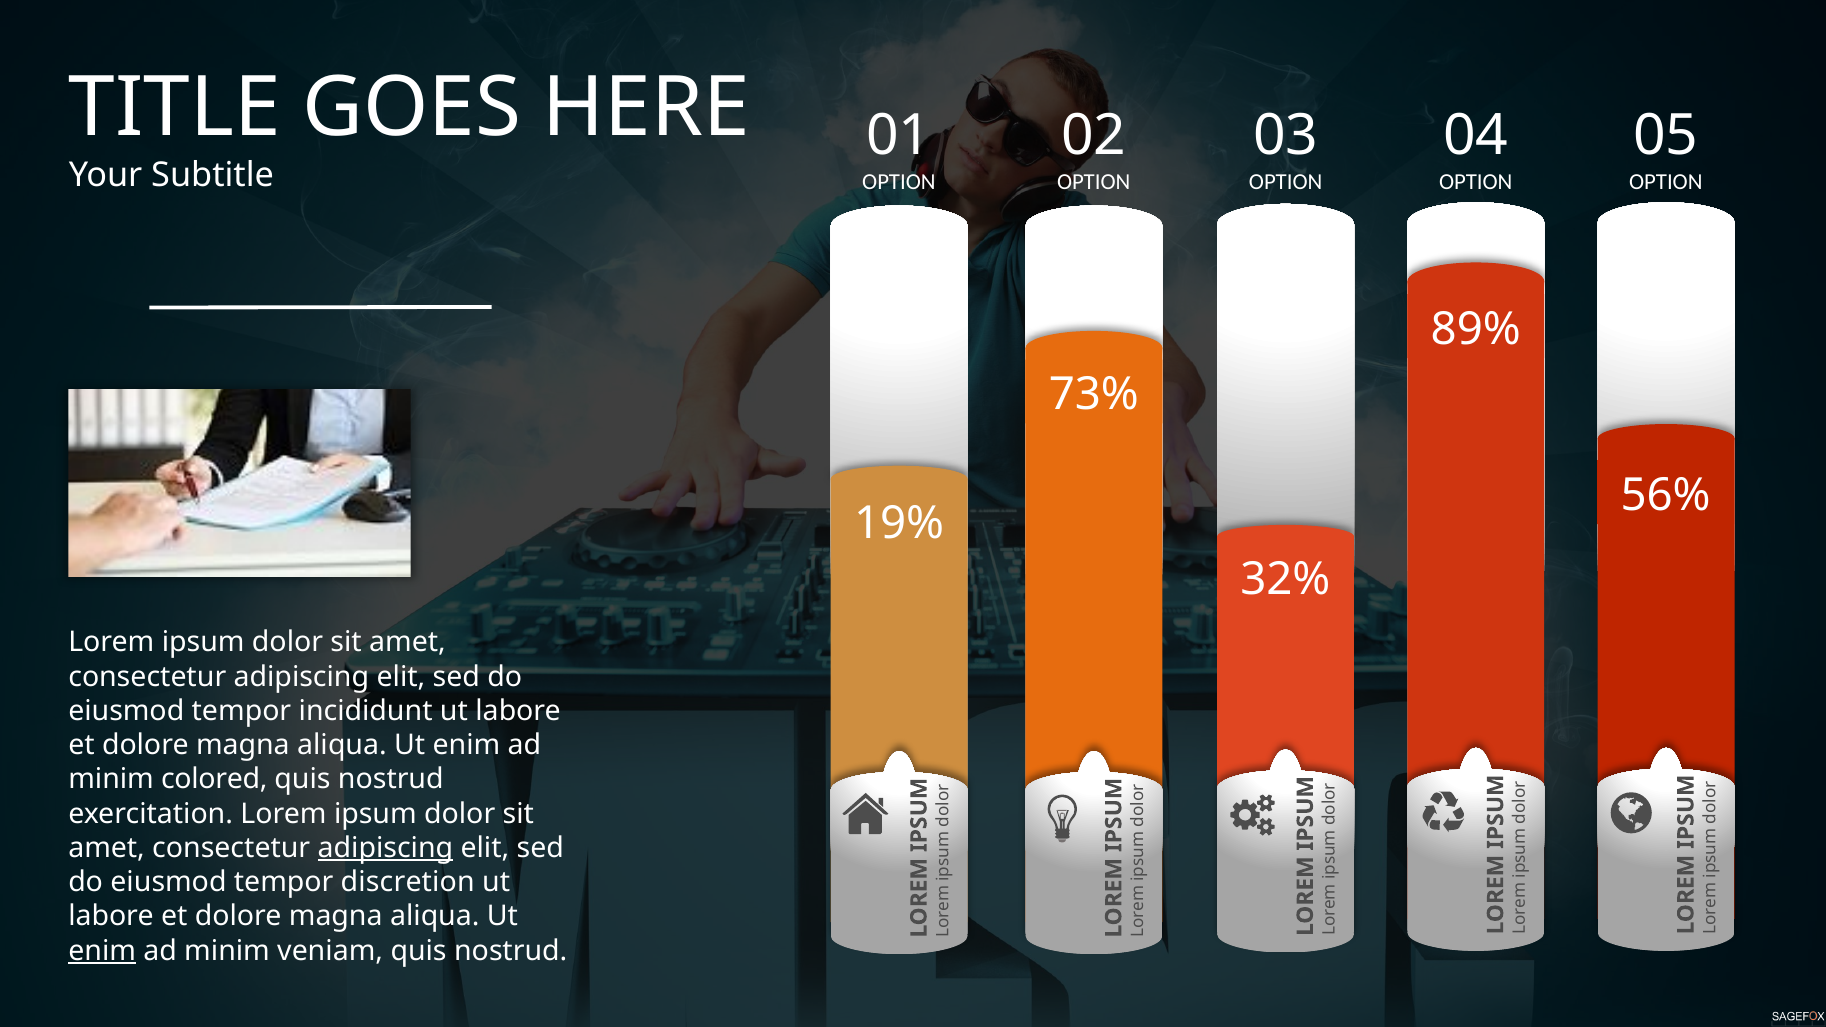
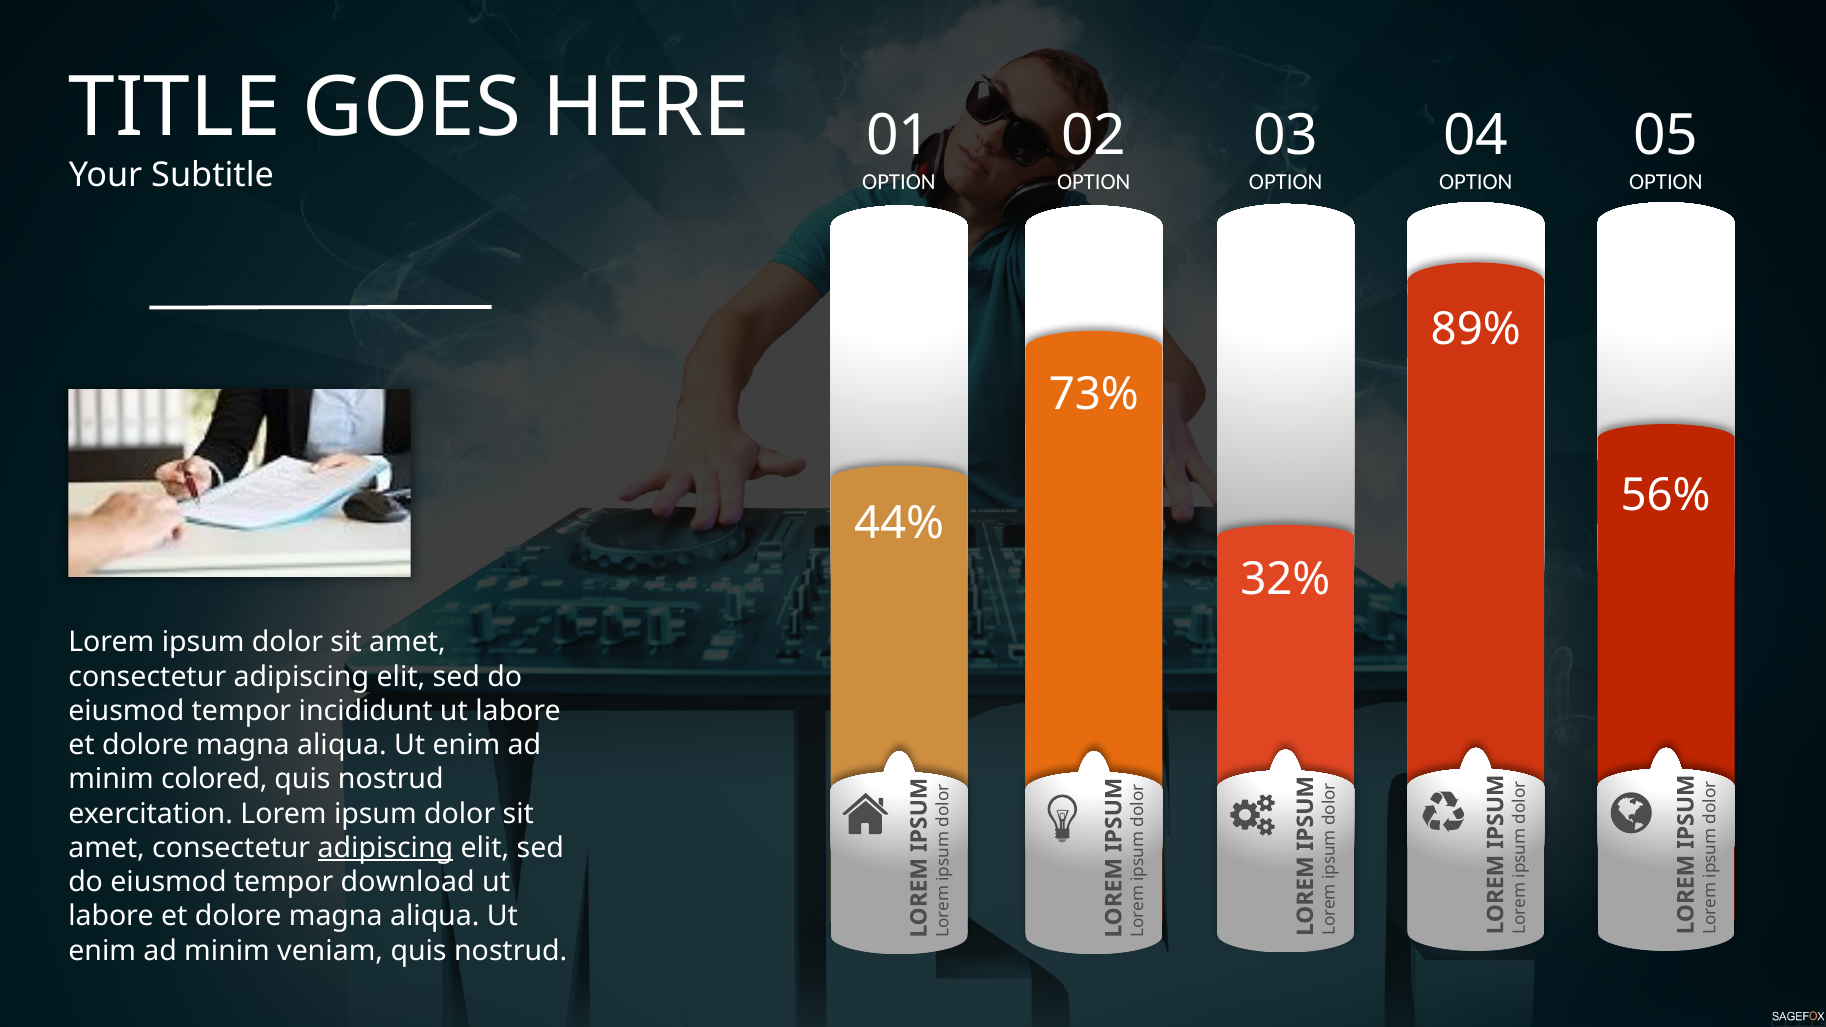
19%: 19% -> 44%
discretion: discretion -> download
enim at (102, 951) underline: present -> none
